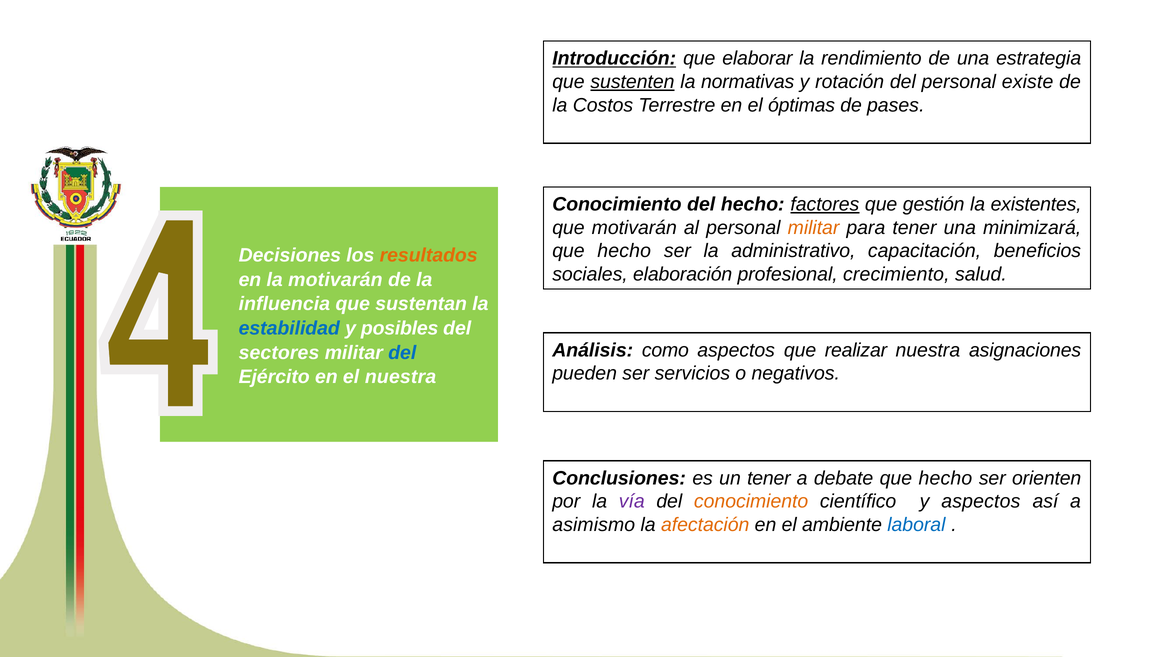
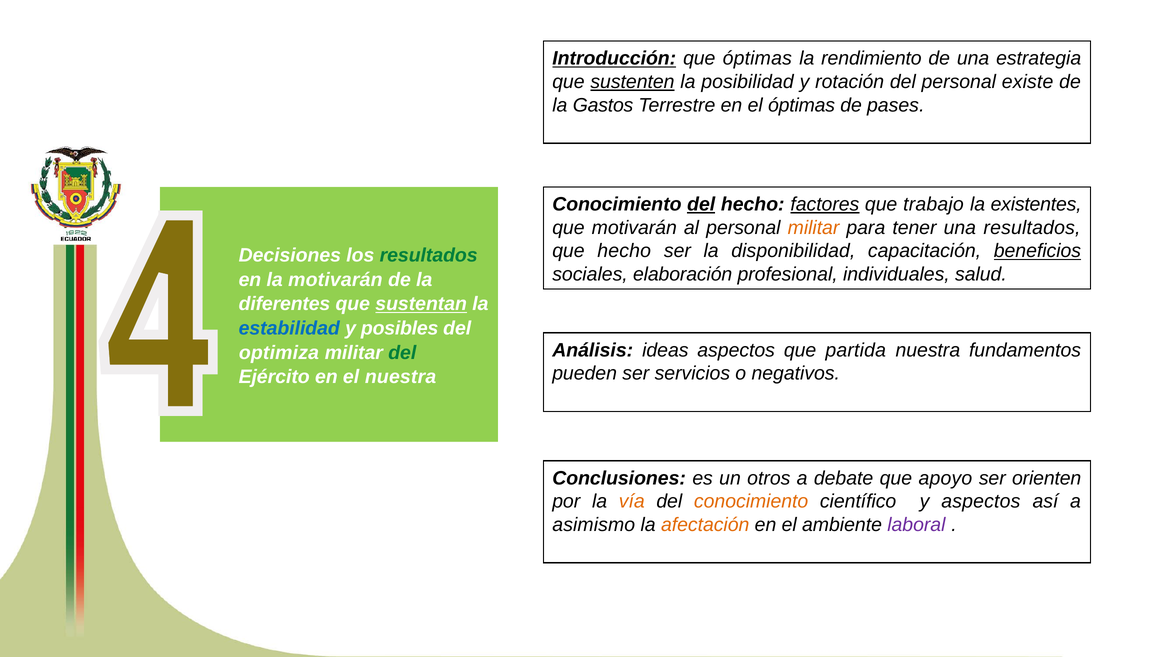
que elaborar: elaborar -> óptimas
normativas: normativas -> posibilidad
Costos: Costos -> Gastos
del at (701, 204) underline: none -> present
gestión: gestión -> trabajo
una minimizará: minimizará -> resultados
administrativo: administrativo -> disponibilidad
beneficios underline: none -> present
resultados at (429, 255) colour: orange -> green
crecimiento: crecimiento -> individuales
influencia: influencia -> diferentes
sustentan underline: none -> present
como: como -> ideas
realizar: realizar -> partida
asignaciones: asignaciones -> fundamentos
sectores: sectores -> optimiza
del at (402, 352) colour: blue -> green
un tener: tener -> otros
debate que hecho: hecho -> apoyo
vía colour: purple -> orange
laboral colour: blue -> purple
